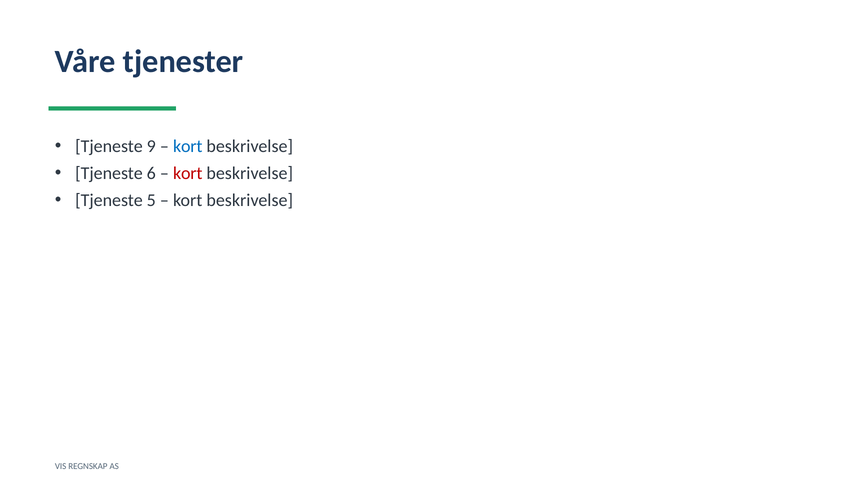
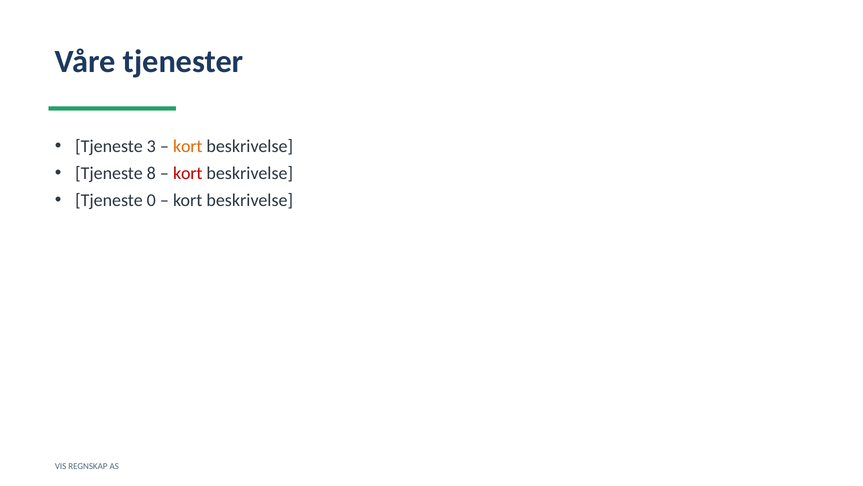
9: 9 -> 3
kort at (188, 146) colour: blue -> orange
6: 6 -> 8
5: 5 -> 0
